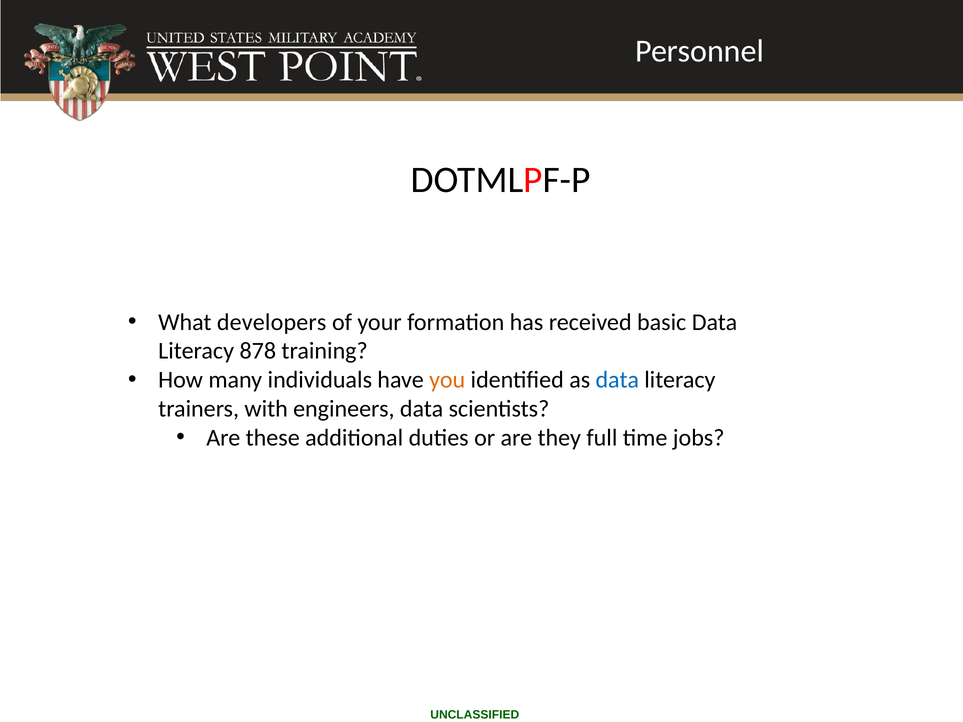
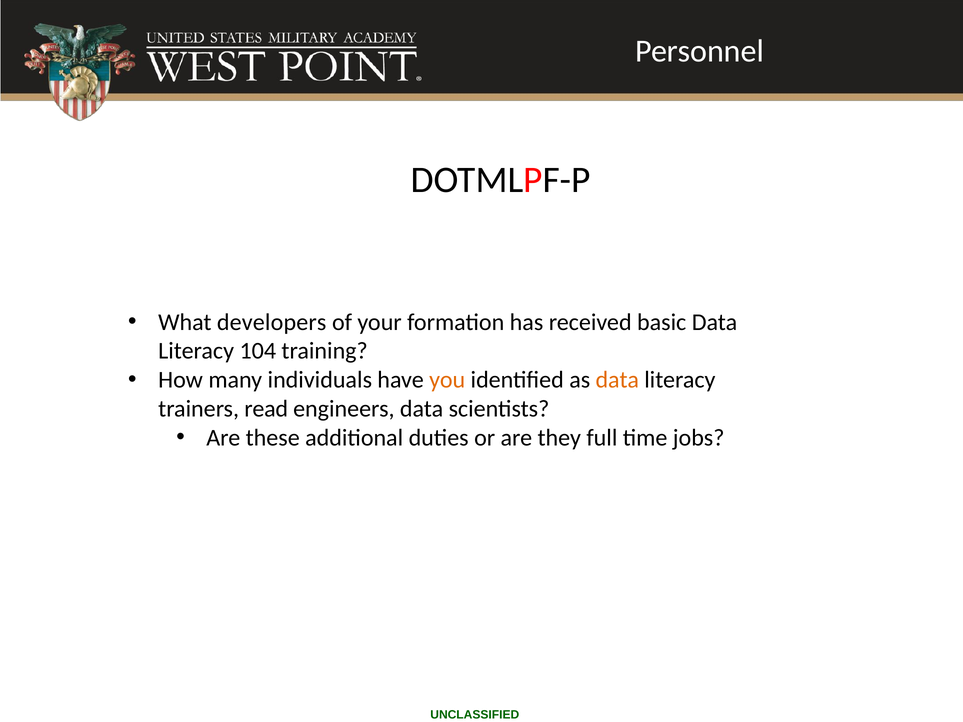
878: 878 -> 104
data at (617, 380) colour: blue -> orange
with: with -> read
